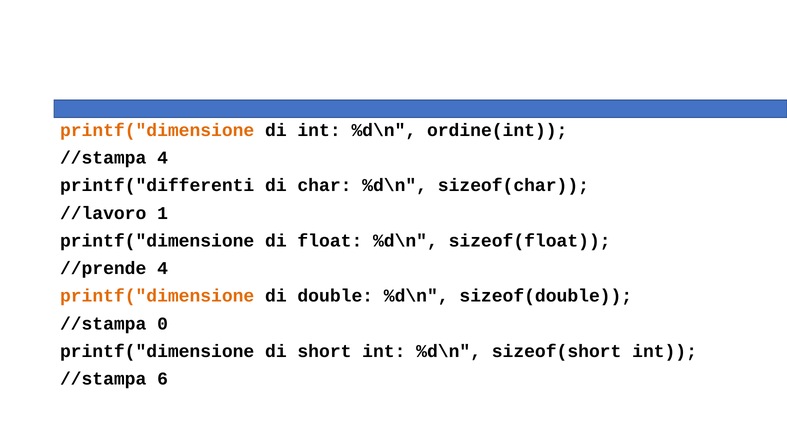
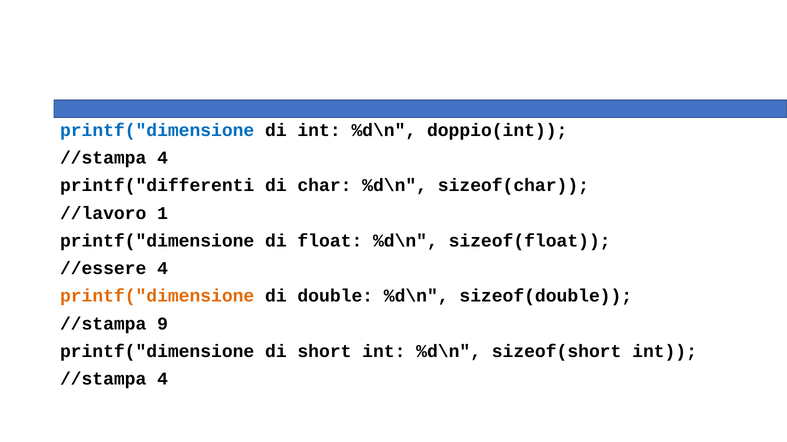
printf("dimensione at (157, 130) colour: orange -> blue
ordine(int: ordine(int -> doppio(int
//prende: //prende -> //essere
0: 0 -> 9
6 at (163, 379): 6 -> 4
